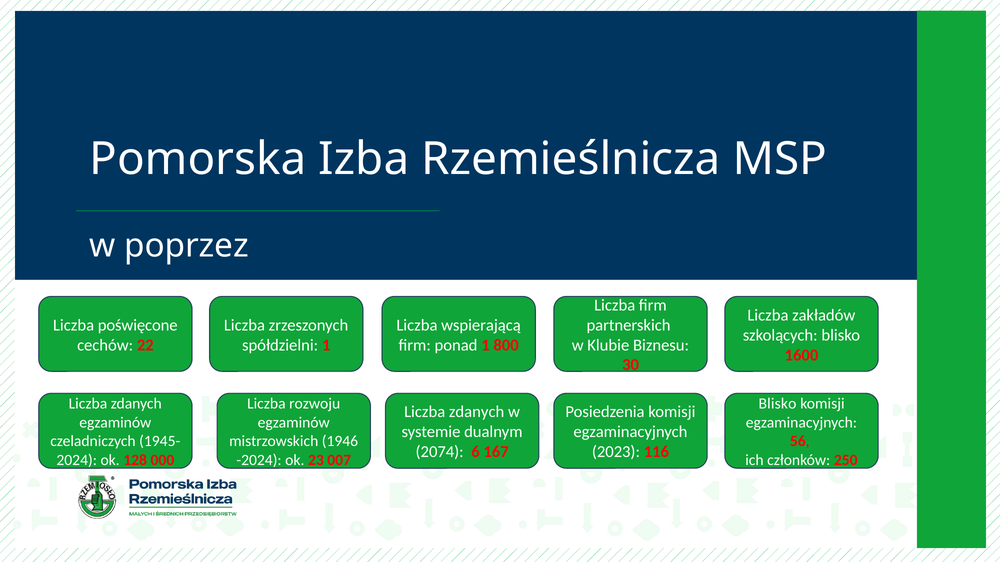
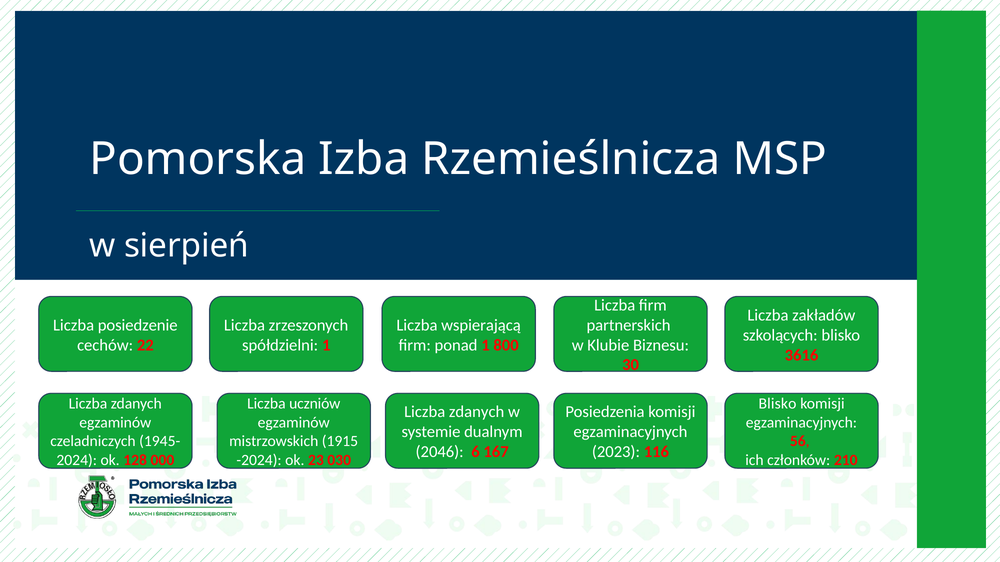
poprzez: poprzez -> sierpień
poświęcone: poświęcone -> posiedzenie
1600: 1600 -> 3616
rozwoju: rozwoju -> uczniów
1946: 1946 -> 1915
2074: 2074 -> 2046
007: 007 -> 030
250: 250 -> 210
